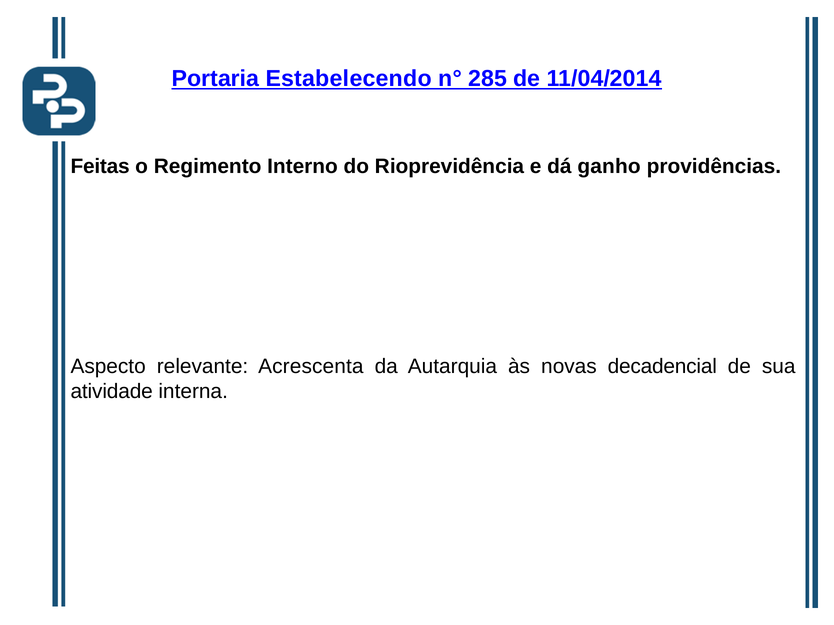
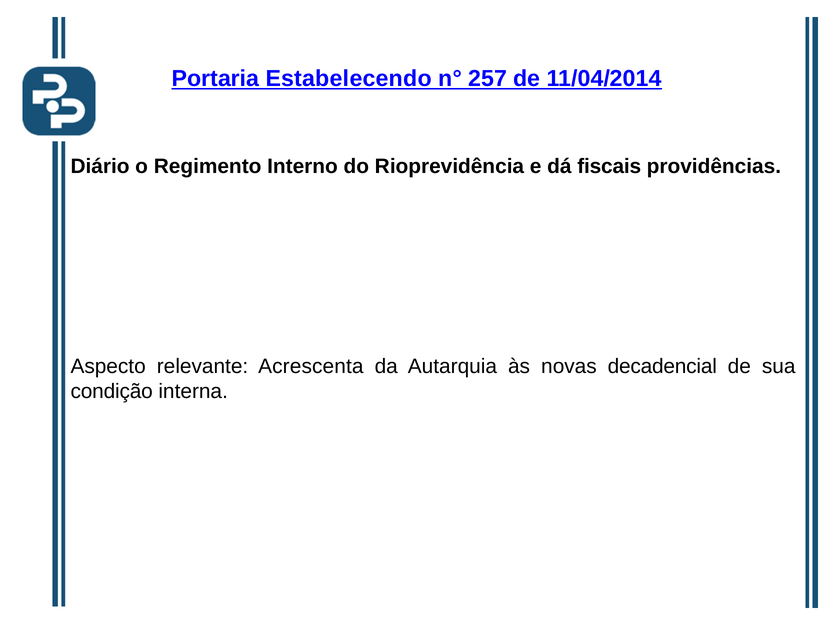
285: 285 -> 257
Feitas: Feitas -> Diário
ganho: ganho -> fiscais
atividade: atividade -> condição
